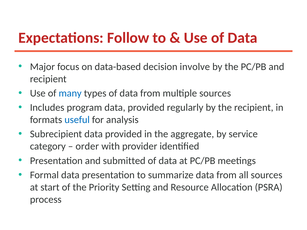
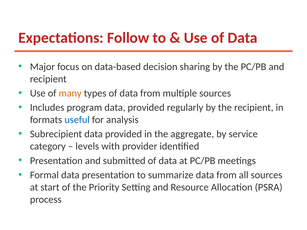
involve: involve -> sharing
many colour: blue -> orange
order: order -> levels
